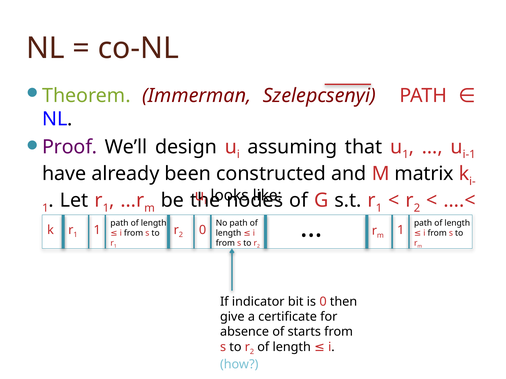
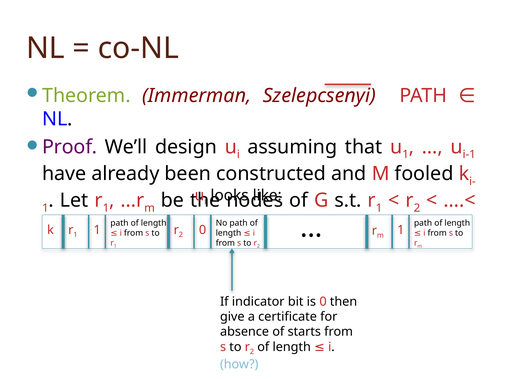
matrix: matrix -> fooled
